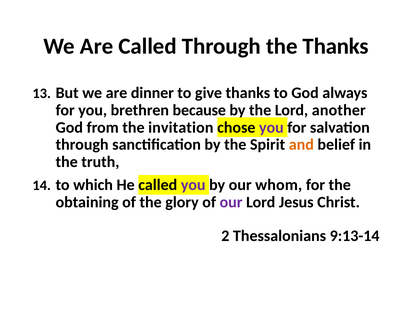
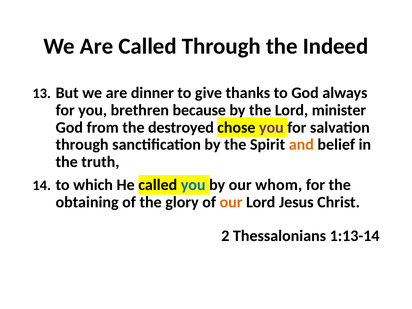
the Thanks: Thanks -> Indeed
another: another -> minister
invitation: invitation -> destroyed
you at (193, 185) colour: purple -> blue
our at (231, 202) colour: purple -> orange
9:13-14: 9:13-14 -> 1:13-14
